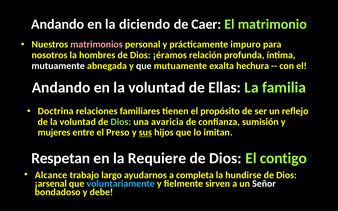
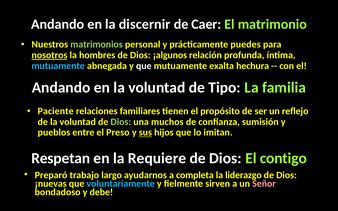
diciendo: diciendo -> discernir
matrimonios colour: pink -> light green
impuro: impuro -> puedes
nosotros underline: none -> present
¡éramos: ¡éramos -> ¡algunos
mutuamente at (58, 66) colour: white -> light blue
Ellas: Ellas -> Tipo
Doctrina: Doctrina -> Paciente
avaricia: avaricia -> muchos
mujeres: mujeres -> pueblos
Alcance: Alcance -> Preparó
hundirse: hundirse -> liderazgo
¡arsenal: ¡arsenal -> ¡nuevas
Señor colour: white -> pink
